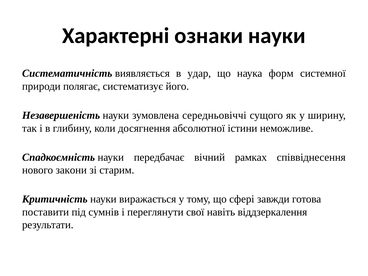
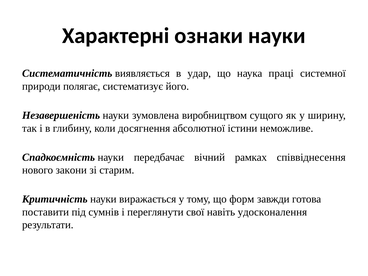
форм: форм -> праці
середньовіччі: середньовіччі -> виробництвом
сфері: сфері -> форм
віддзеркалення: віддзеркалення -> удосконалення
